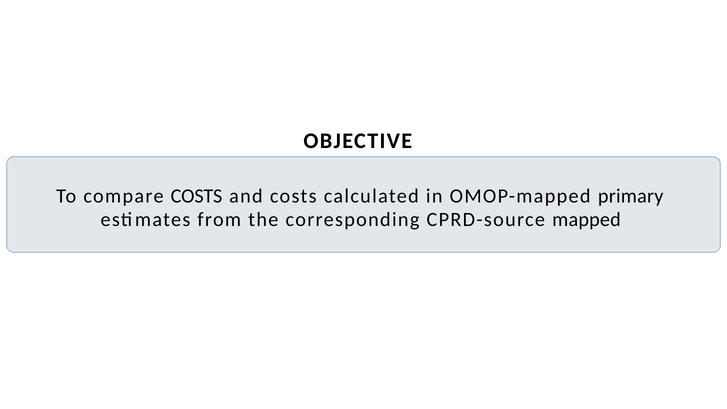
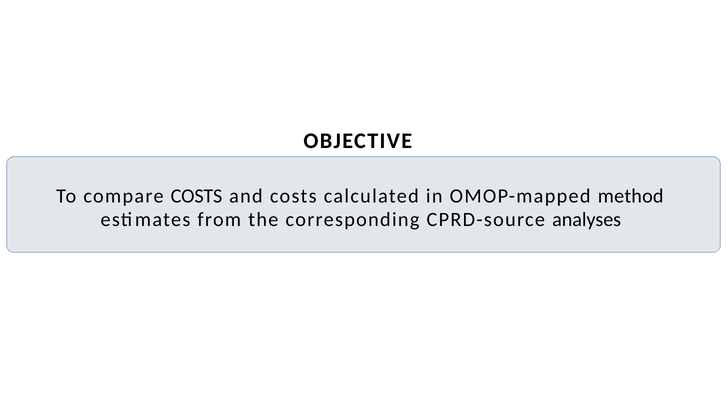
primary: primary -> method
mapped: mapped -> analyses
